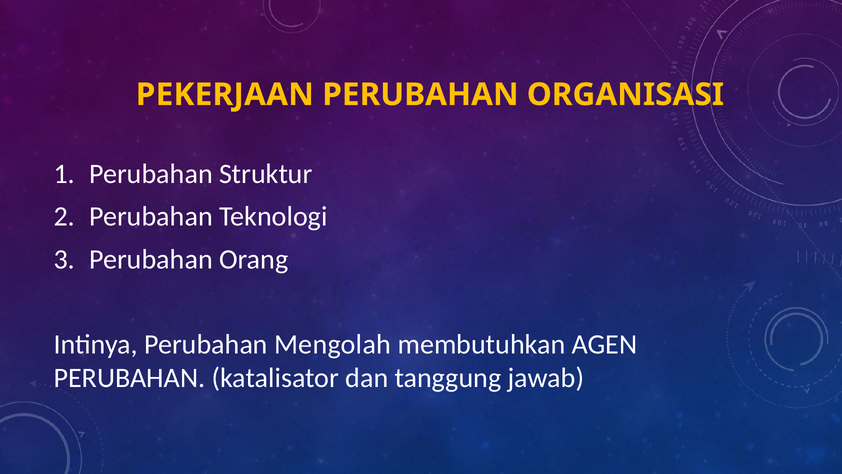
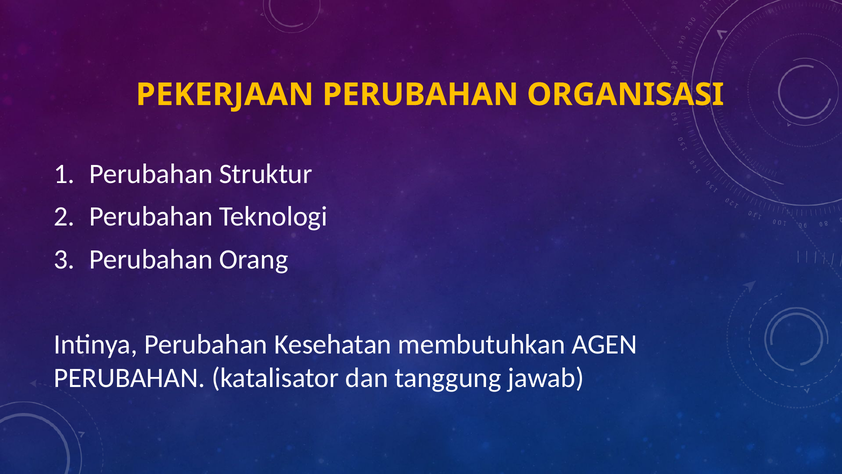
Mengolah: Mengolah -> Kesehatan
